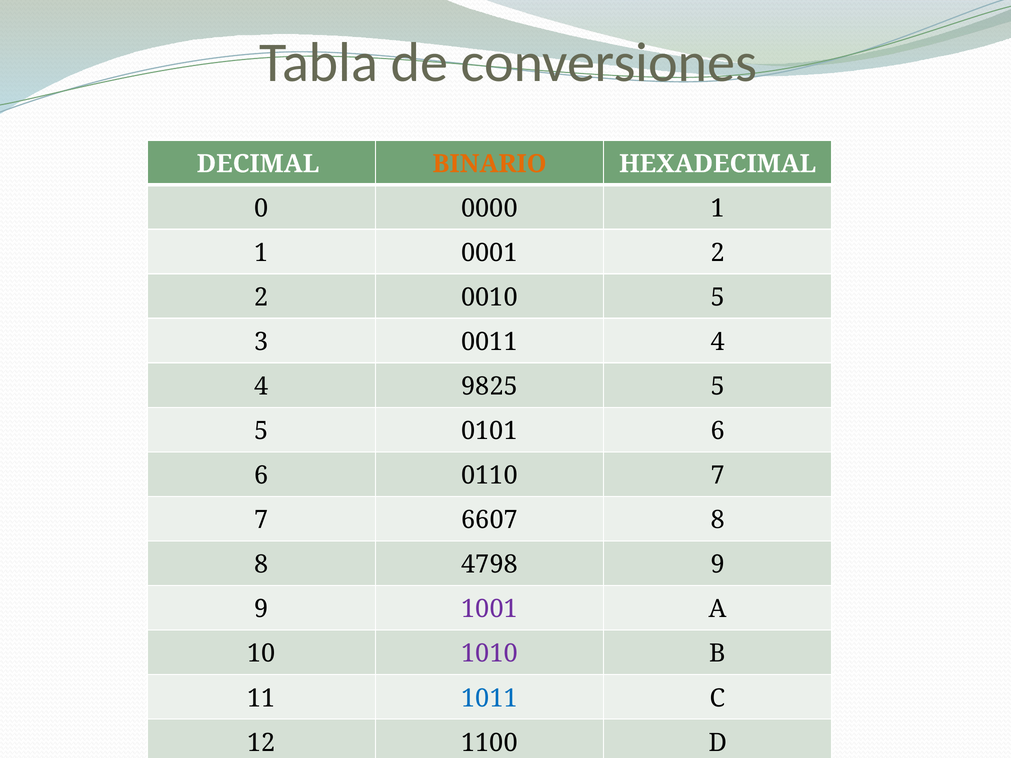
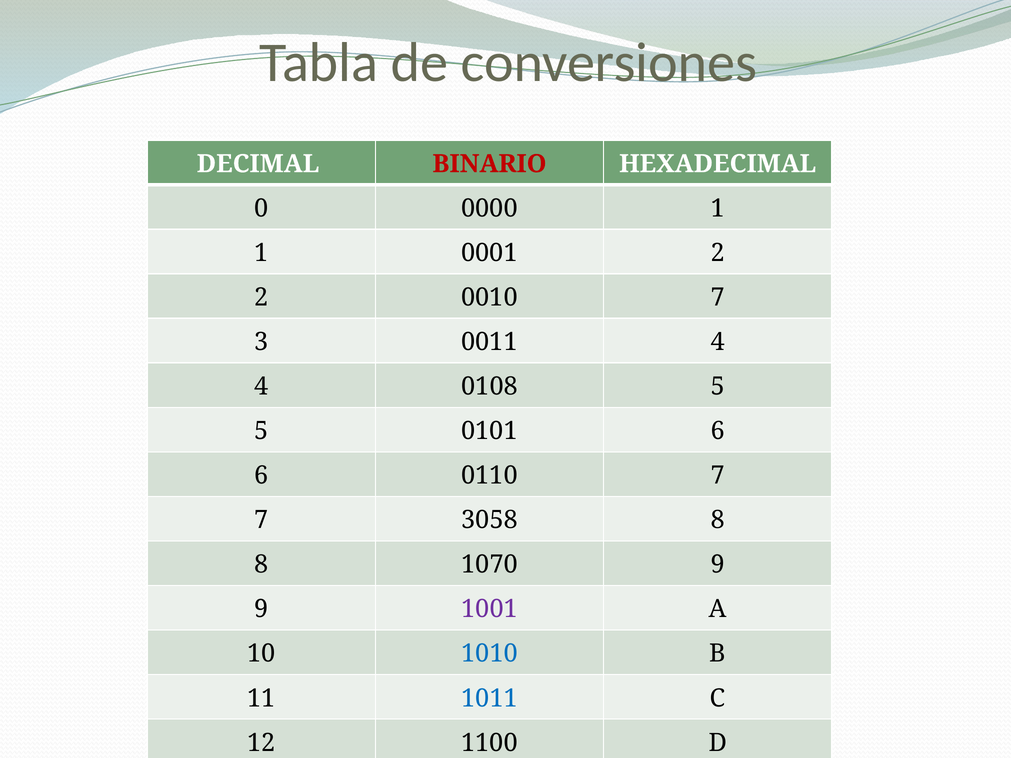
BINARIO colour: orange -> red
0010 5: 5 -> 7
9825: 9825 -> 0108
6607: 6607 -> 3058
4798: 4798 -> 1070
1010 colour: purple -> blue
